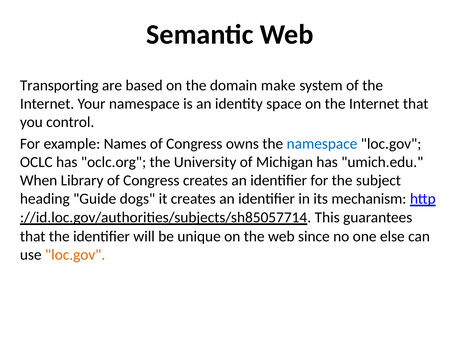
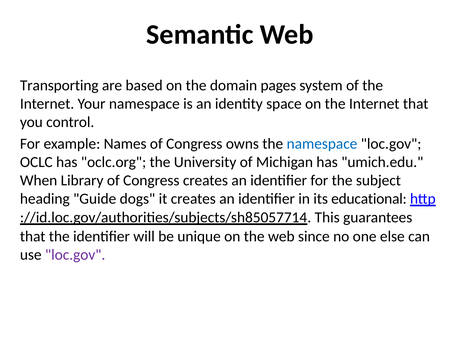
make: make -> pages
mechanism: mechanism -> educational
loc.gov at (75, 255) colour: orange -> purple
